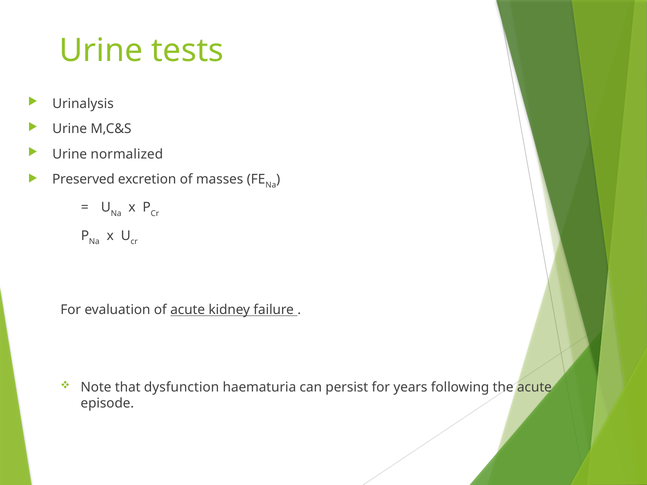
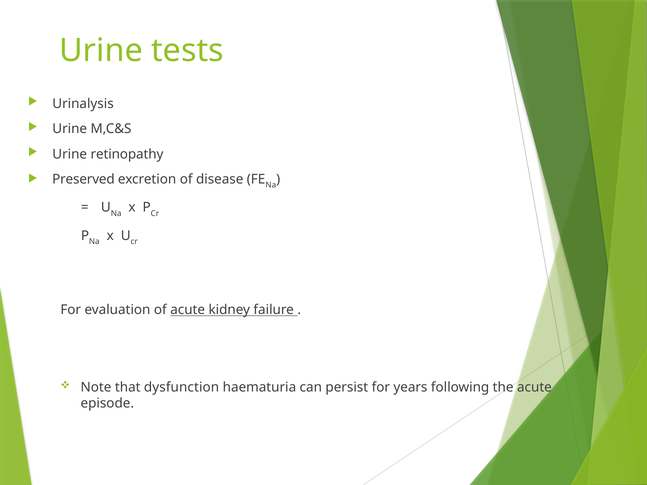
normalized: normalized -> retinopathy
masses: masses -> disease
